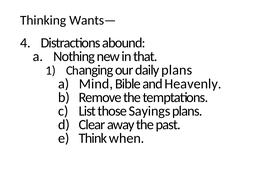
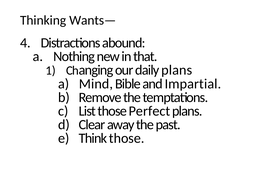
Heavenly: Heavenly -> Impartial
Sayings: Sayings -> Perfect
Think when: when -> those
